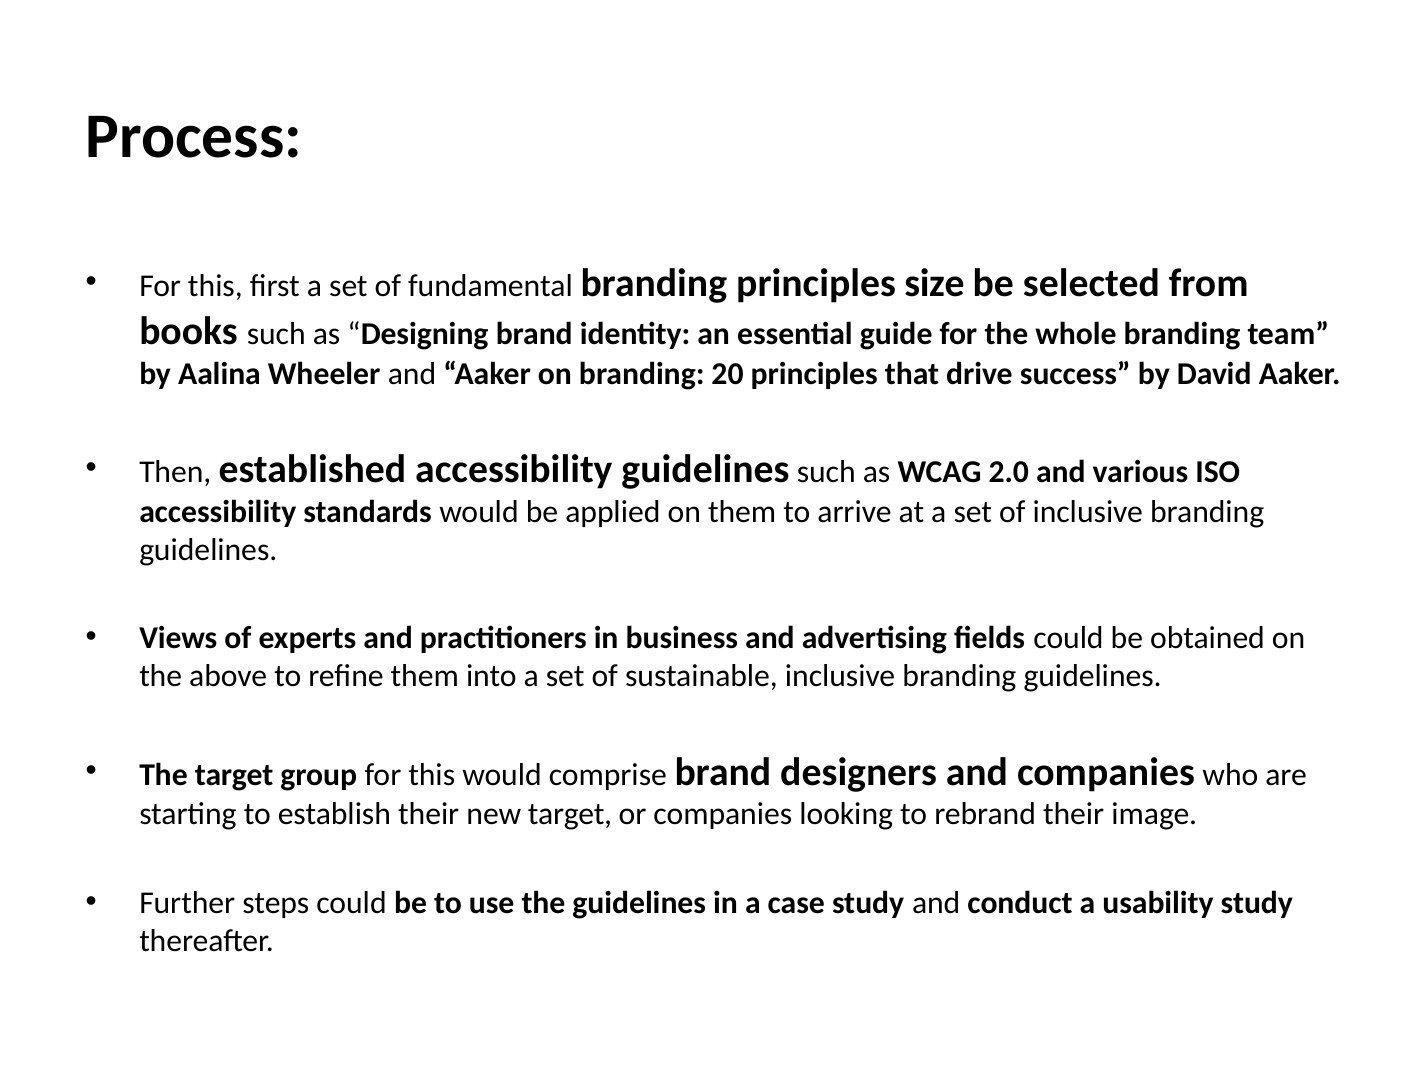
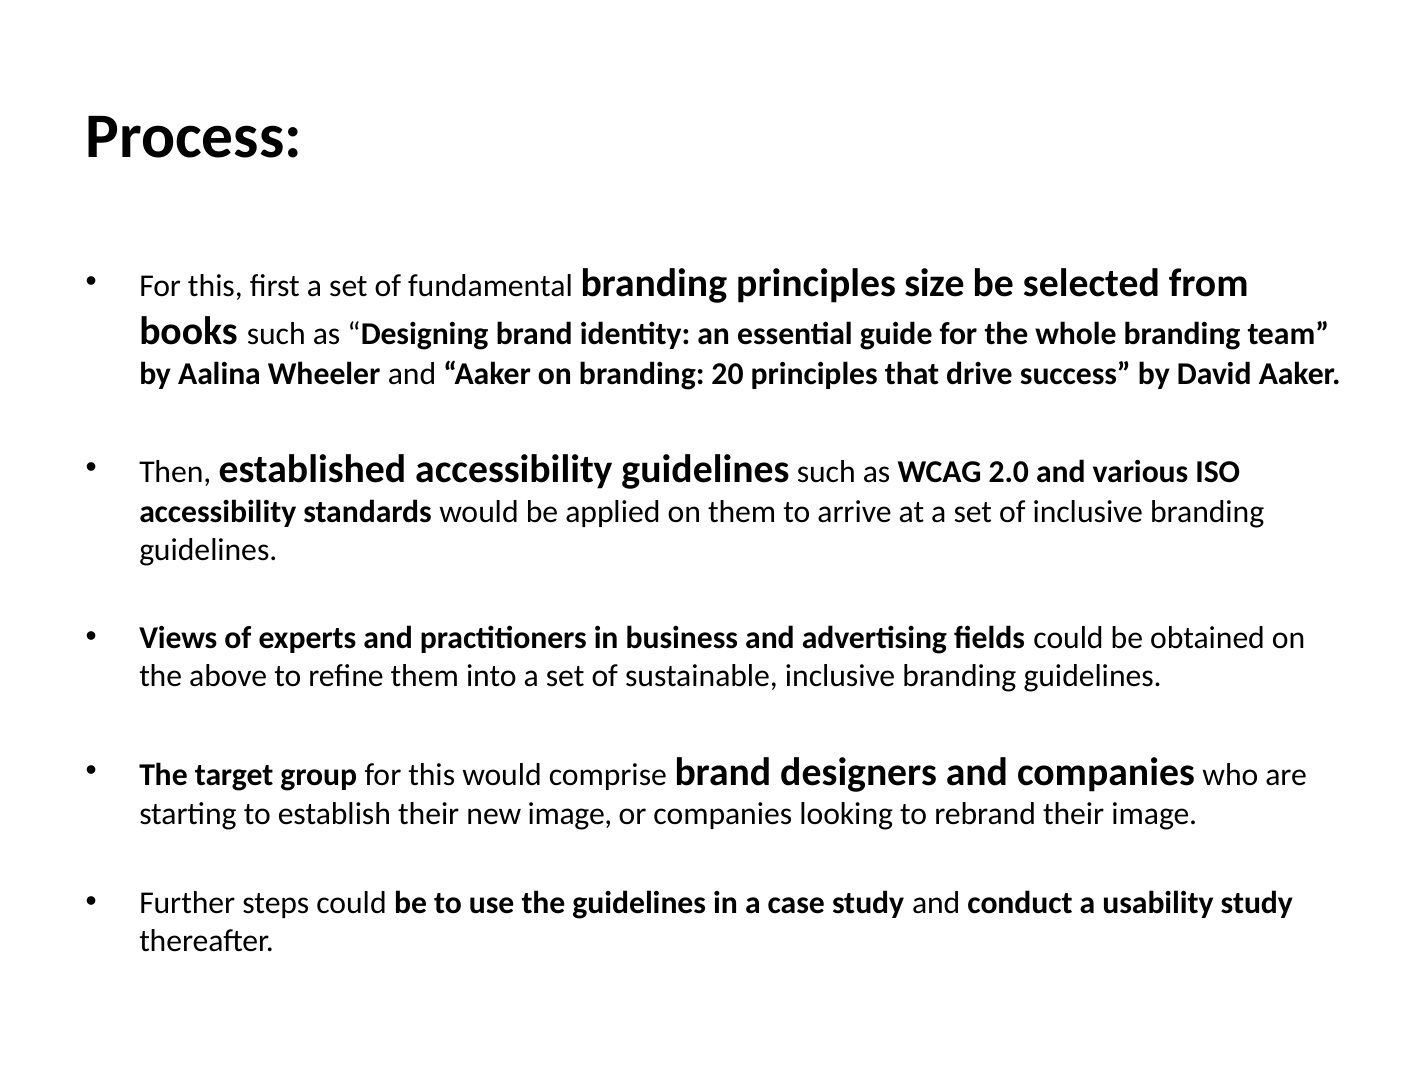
new target: target -> image
